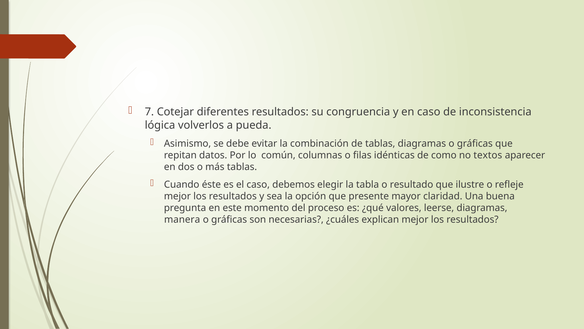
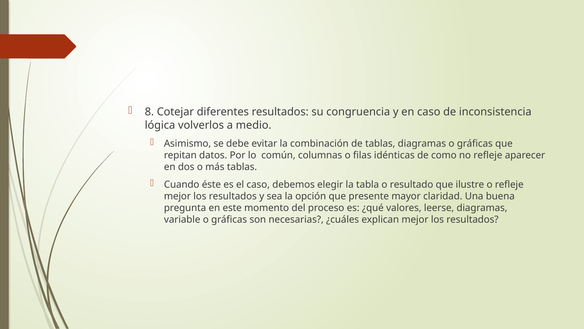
7: 7 -> 8
pueda: pueda -> medio
no textos: textos -> refleje
manera: manera -> variable
